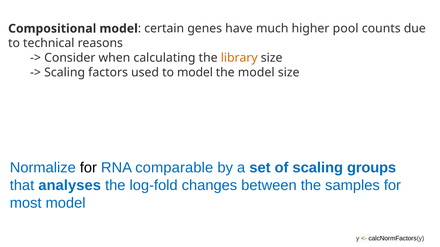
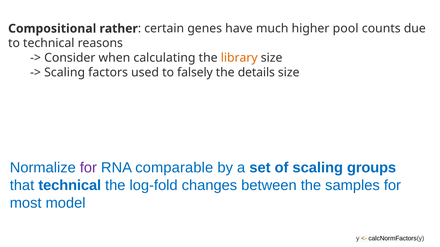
Compositional model: model -> rather
to model: model -> falsely
the model: model -> details
for at (88, 168) colour: black -> purple
that analyses: analyses -> technical
